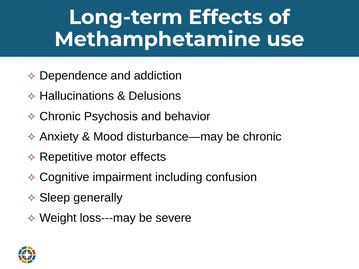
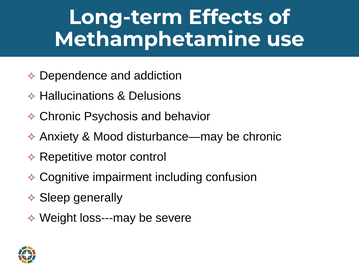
motor effects: effects -> control
